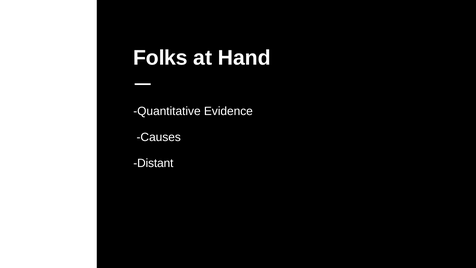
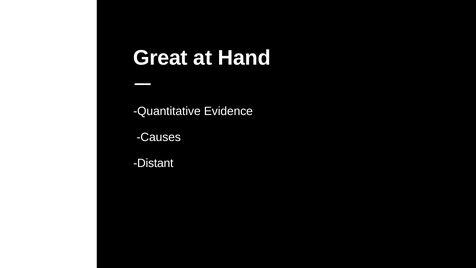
Folks: Folks -> Great
